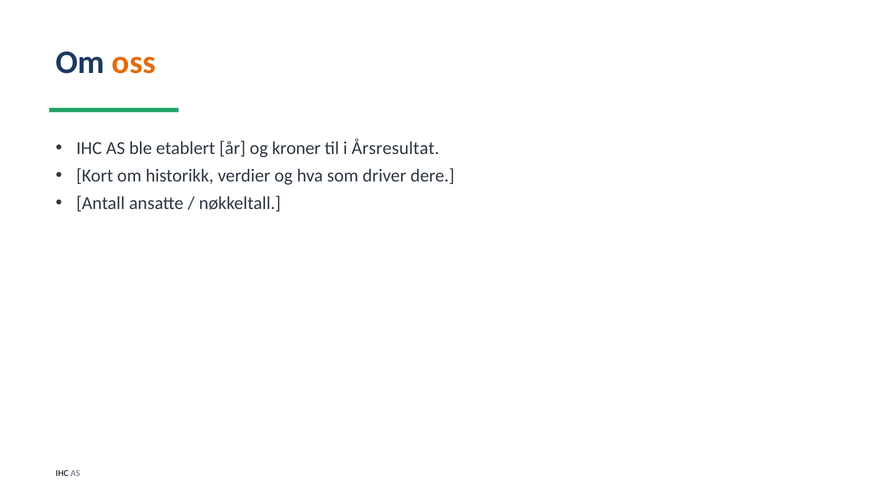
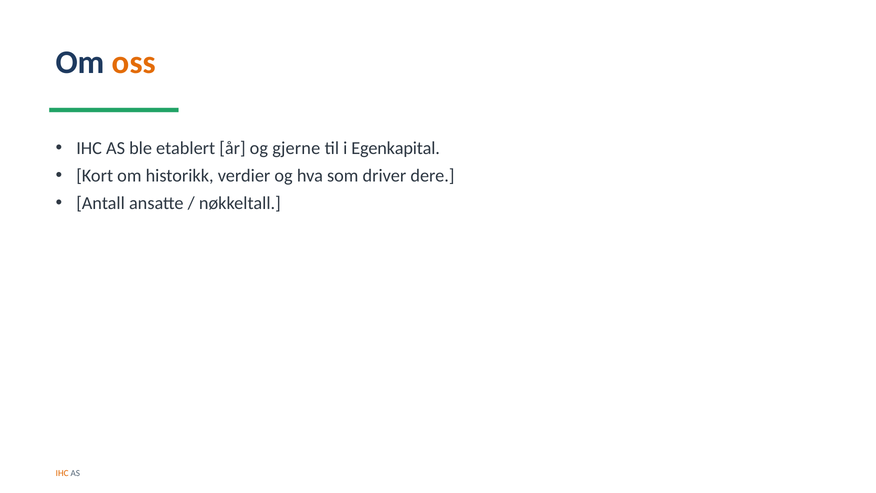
kroner: kroner -> gjerne
Årsresultat: Årsresultat -> Egenkapital
IHC at (62, 473) colour: black -> orange
